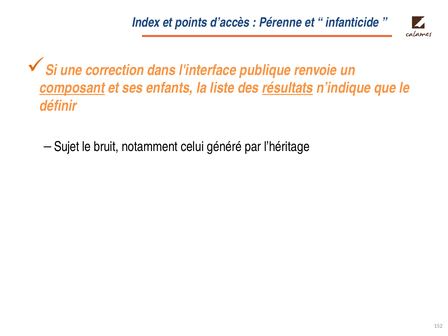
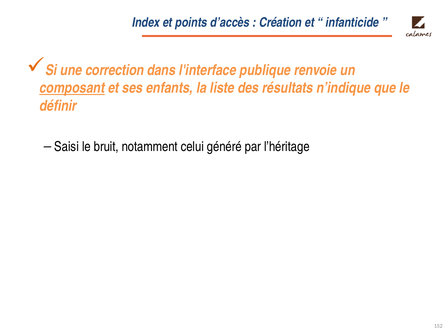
Pérenne: Pérenne -> Création
résultats underline: present -> none
Sujet: Sujet -> Saisi
